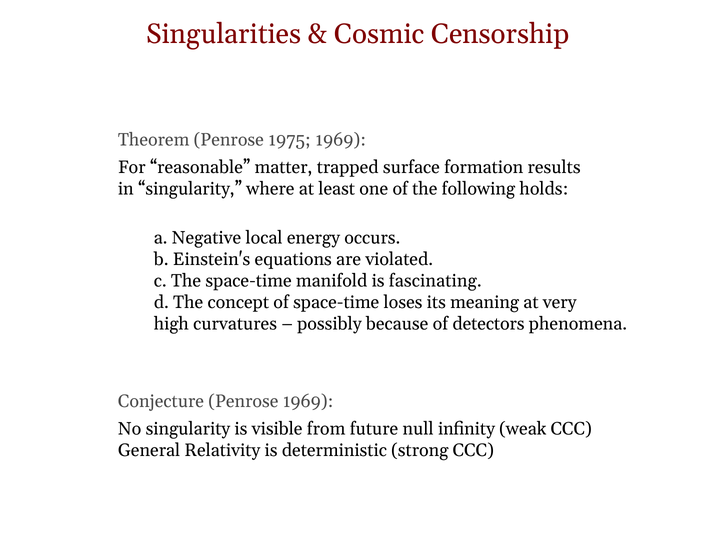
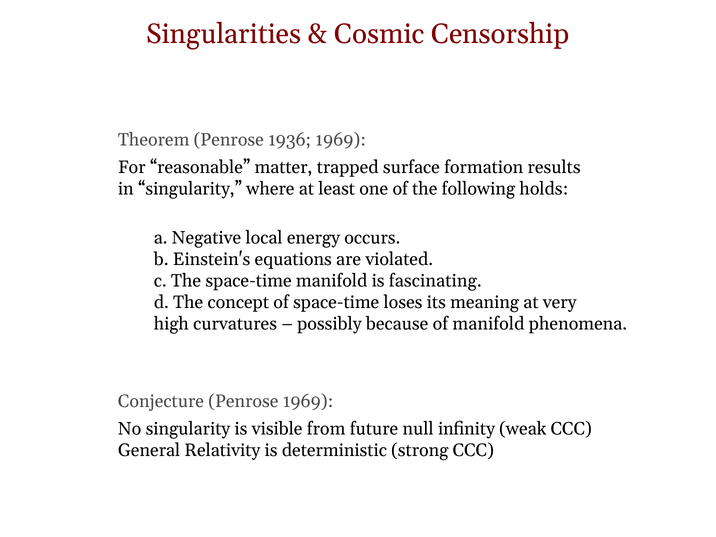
1975: 1975 -> 1936
of detectors: detectors -> manifold
